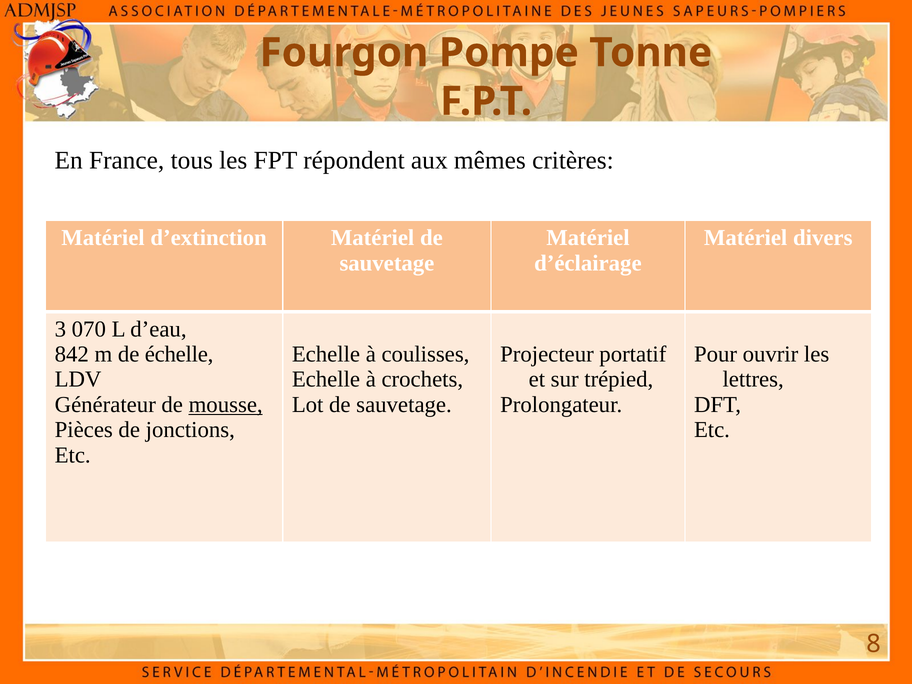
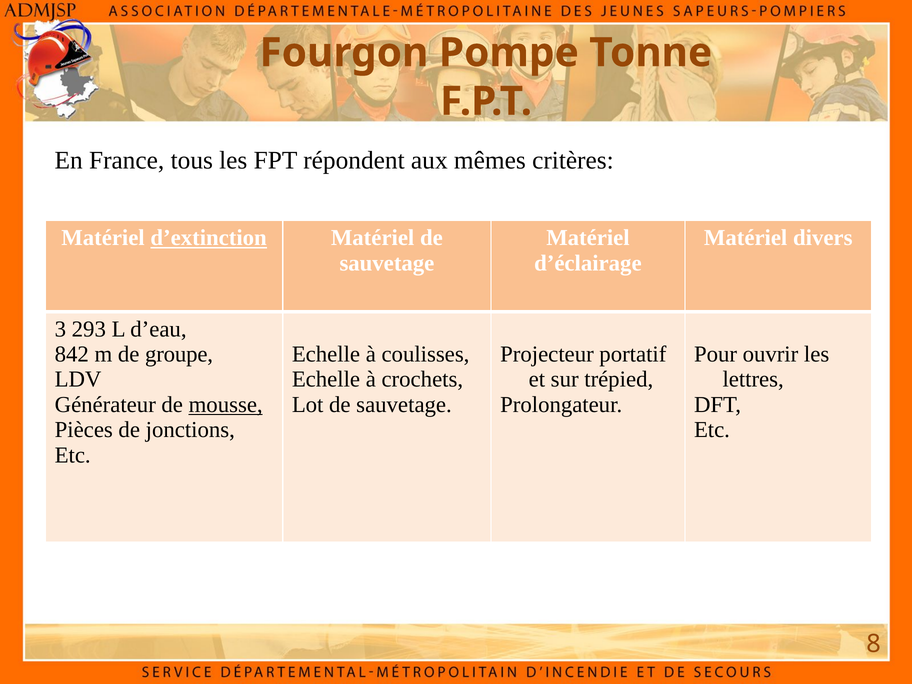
d’extinction underline: none -> present
070: 070 -> 293
échelle: échelle -> groupe
